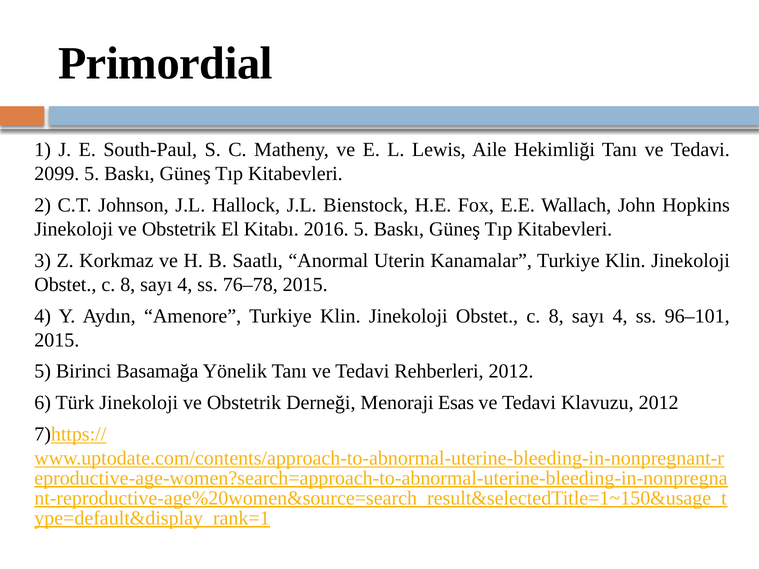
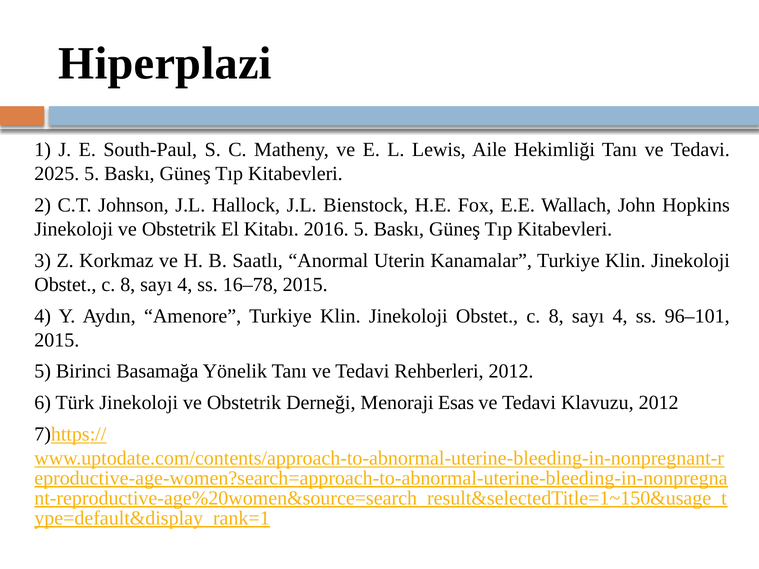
Primordial: Primordial -> Hiperplazi
2099: 2099 -> 2025
76–78: 76–78 -> 16–78
